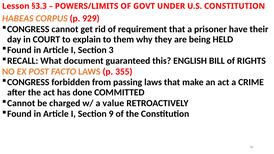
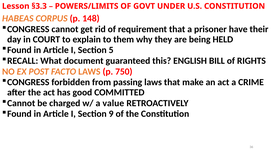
929: 929 -> 148
3: 3 -> 5
355: 355 -> 750
done: done -> good
